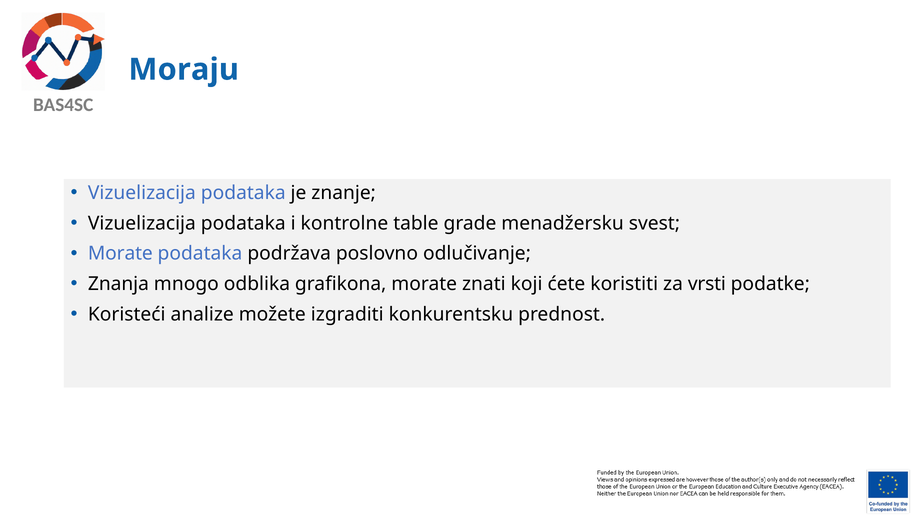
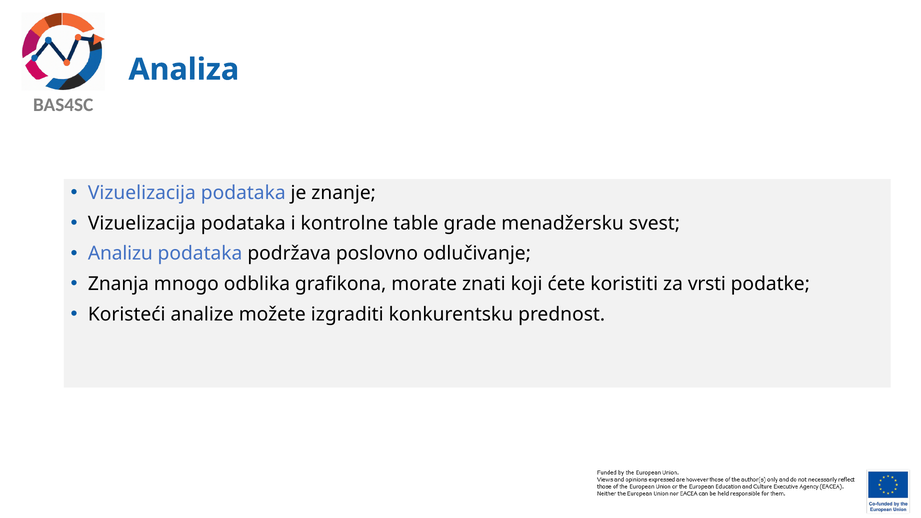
Moraju: Moraju -> Analiza
Morate at (120, 254): Morate -> Analizu
